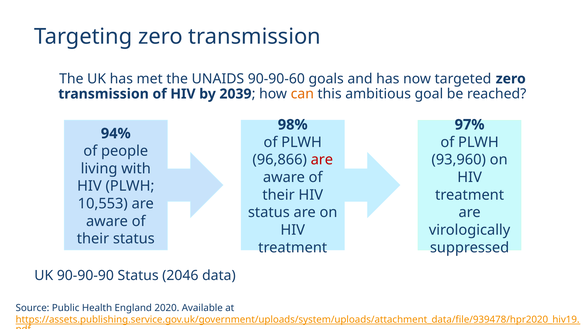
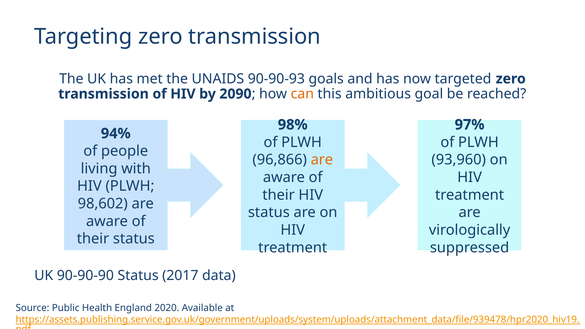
90-90-60: 90-90-60 -> 90-90-93
2039: 2039 -> 2090
are at (322, 160) colour: red -> orange
10,553: 10,553 -> 98,602
2046: 2046 -> 2017
